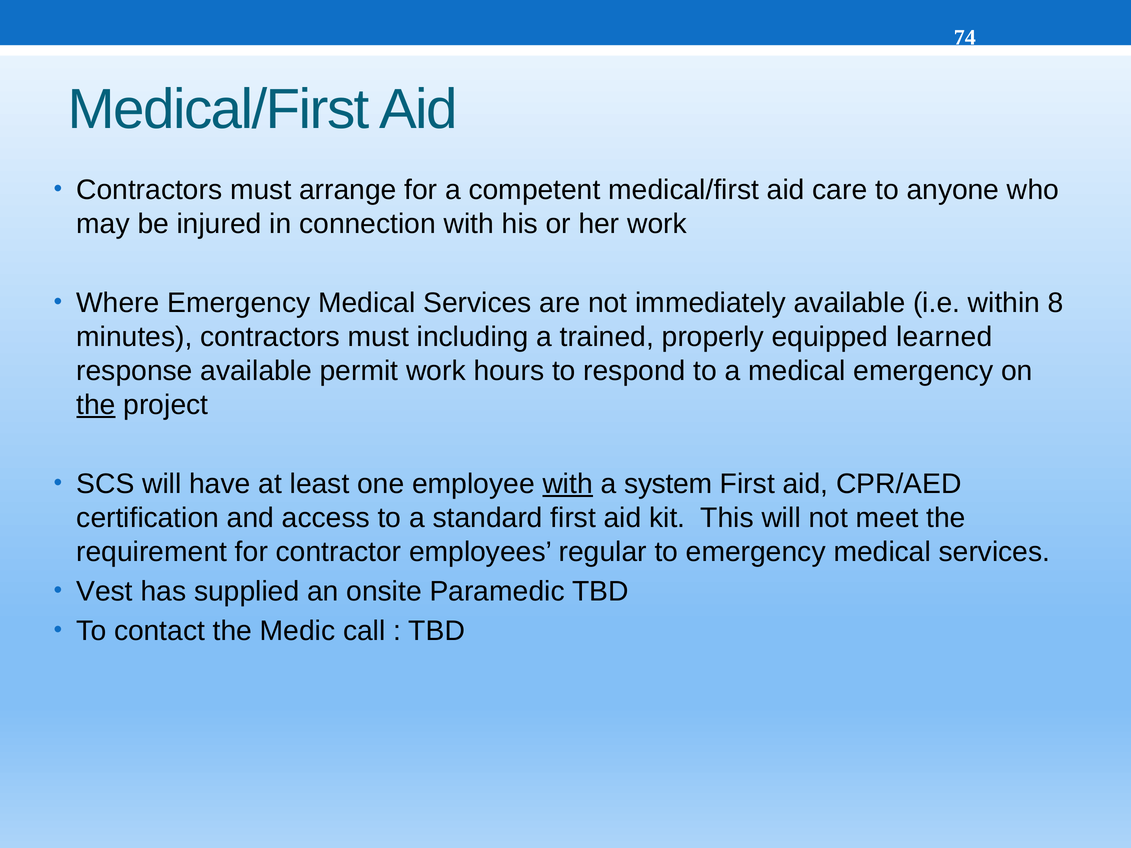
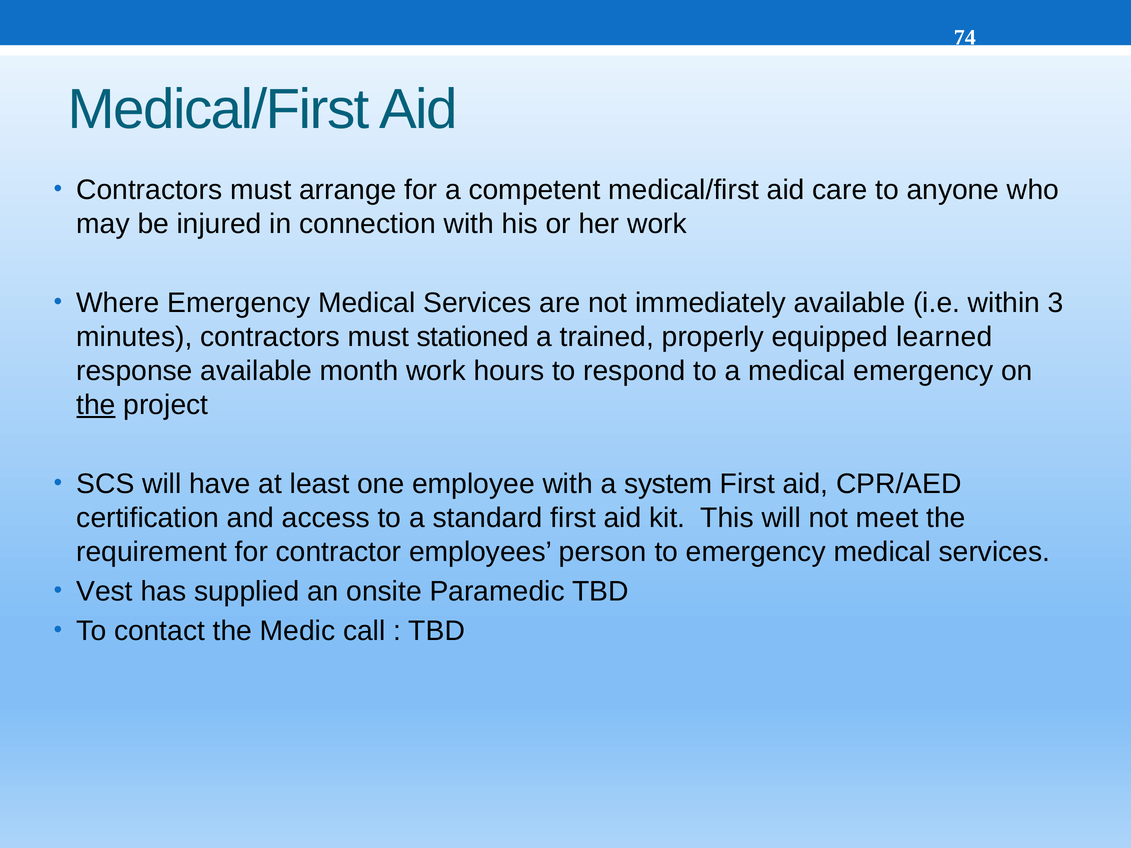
8: 8 -> 3
including: including -> stationed
permit: permit -> month
with at (568, 484) underline: present -> none
regular: regular -> person
